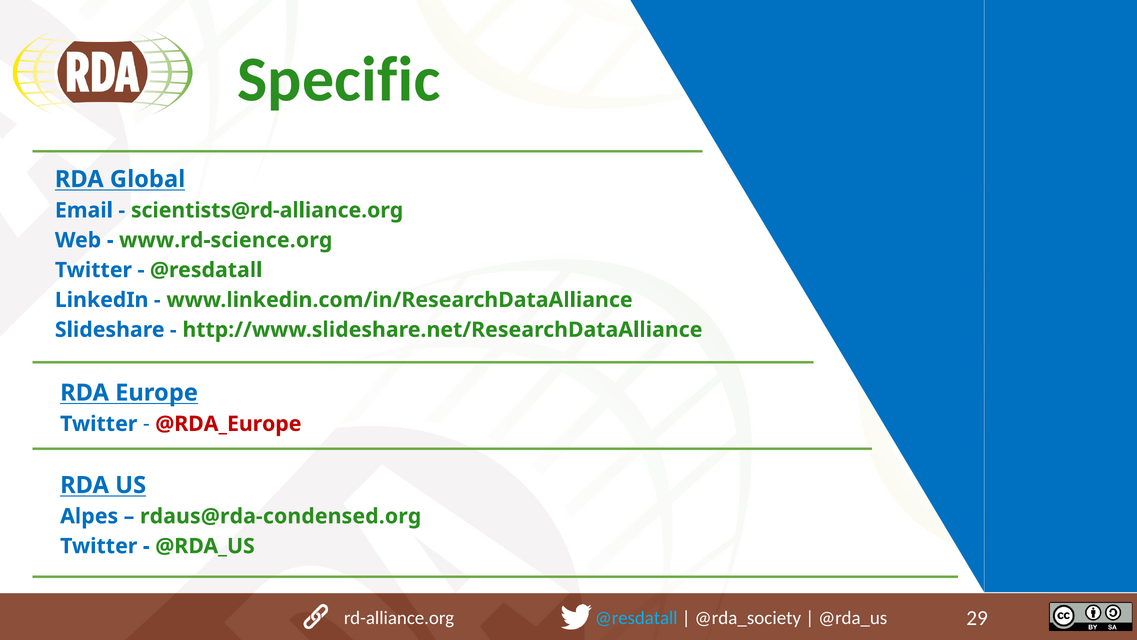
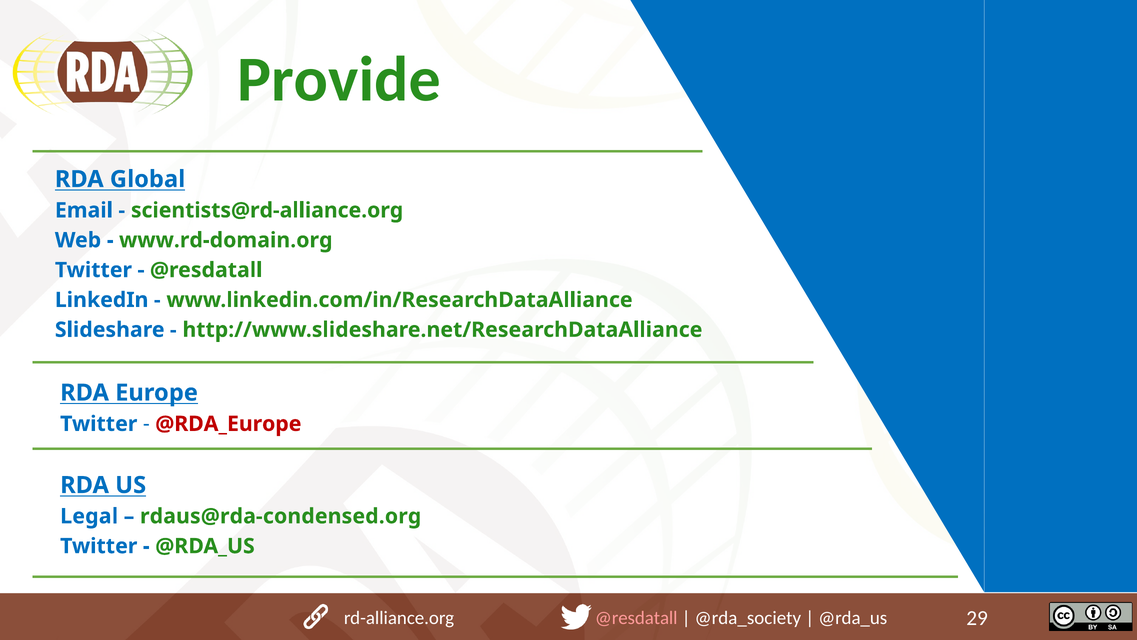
Specific: Specific -> Provide
www.rd-science.org: www.rd-science.org -> www.rd-domain.org
Alpes: Alpes -> Legal
@resdatall at (636, 618) colour: light blue -> pink
